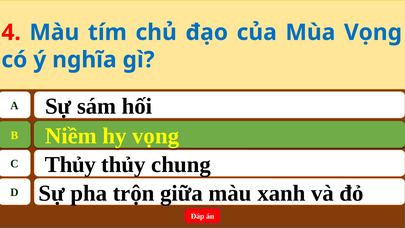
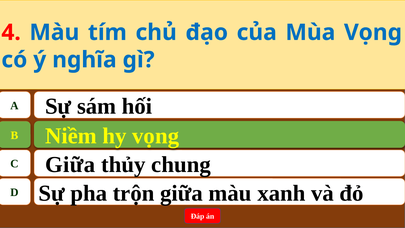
C Thủy: Thủy -> Giữa
